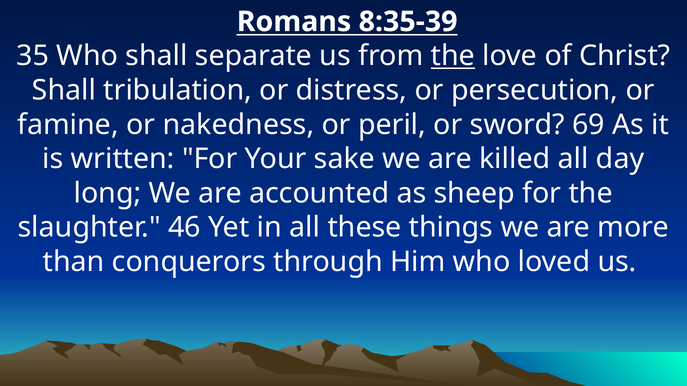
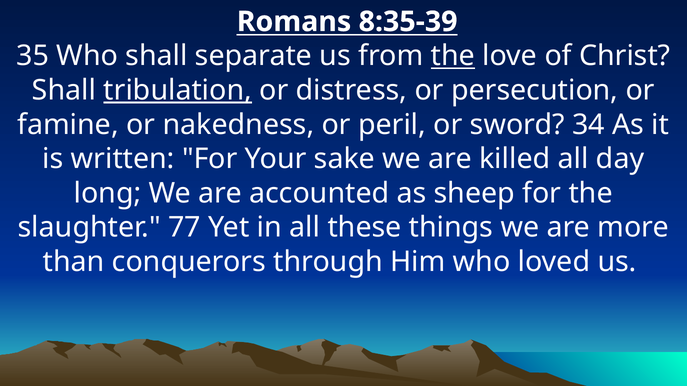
tribulation underline: none -> present
69: 69 -> 34
46: 46 -> 77
